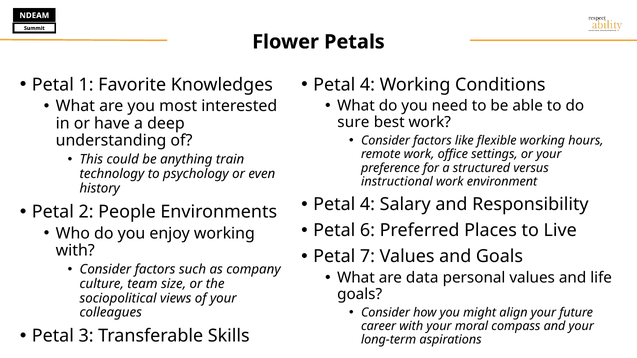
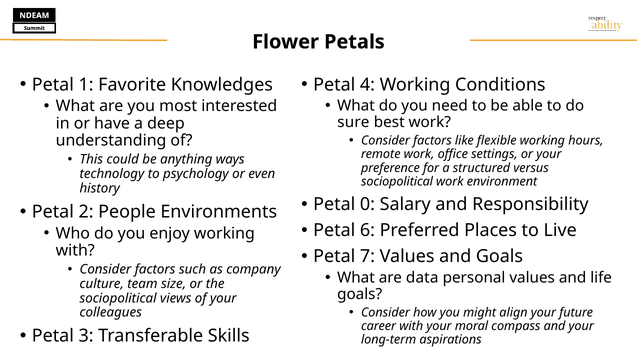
train: train -> ways
instructional at (397, 182): instructional -> sociopolitical
4 at (368, 205): 4 -> 0
